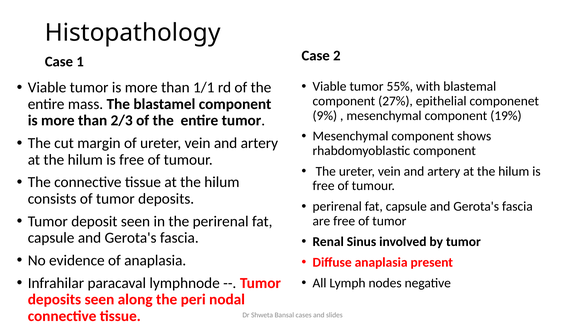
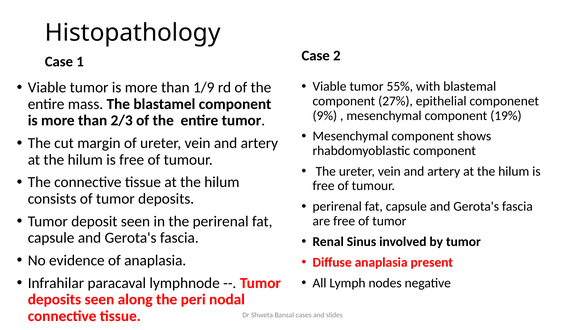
1/1: 1/1 -> 1/9
